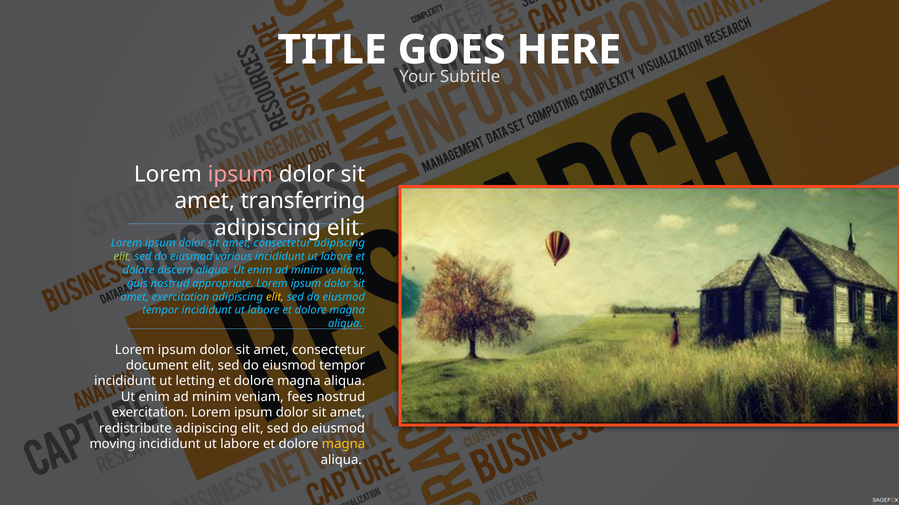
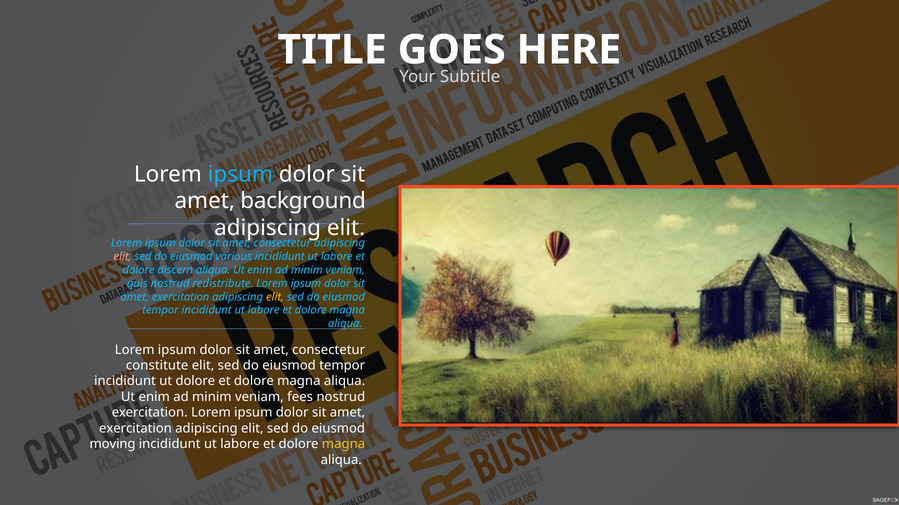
ipsum at (240, 174) colour: pink -> light blue
transferring: transferring -> background
elit at (123, 257) colour: light green -> pink
appropriate: appropriate -> redistribute
document: document -> constitute
ut letting: letting -> dolore
redistribute at (135, 429): redistribute -> exercitation
